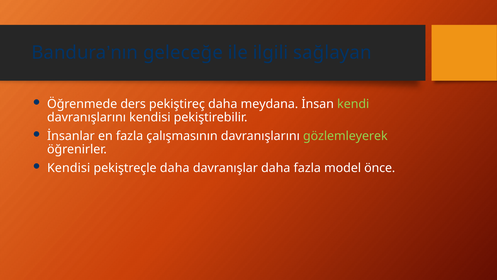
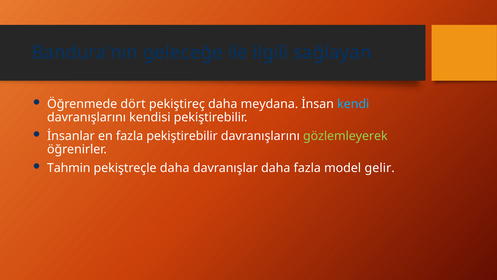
ders: ders -> dört
kendi colour: light green -> light blue
fazla çalışmasının: çalışmasının -> pekiştirebilir
Kendisi at (69, 168): Kendisi -> Tahmin
önce: önce -> gelir
